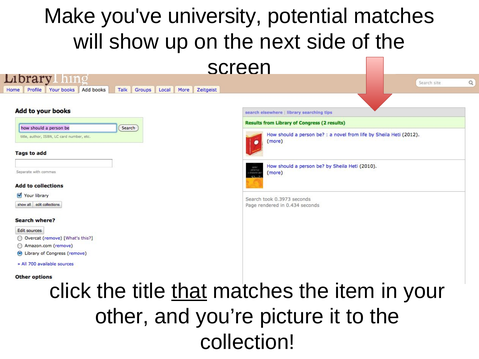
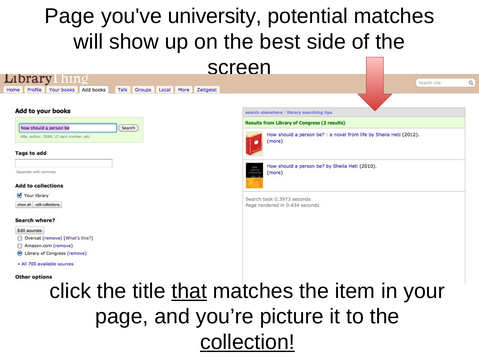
Make at (70, 16): Make -> Page
next: next -> best
other at (122, 317): other -> page
collection underline: none -> present
